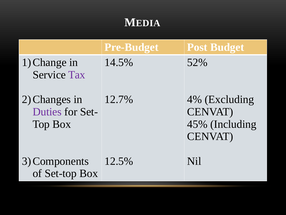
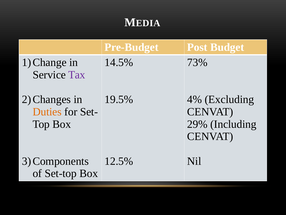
52%: 52% -> 73%
12.7%: 12.7% -> 19.5%
Duties colour: purple -> orange
45%: 45% -> 29%
